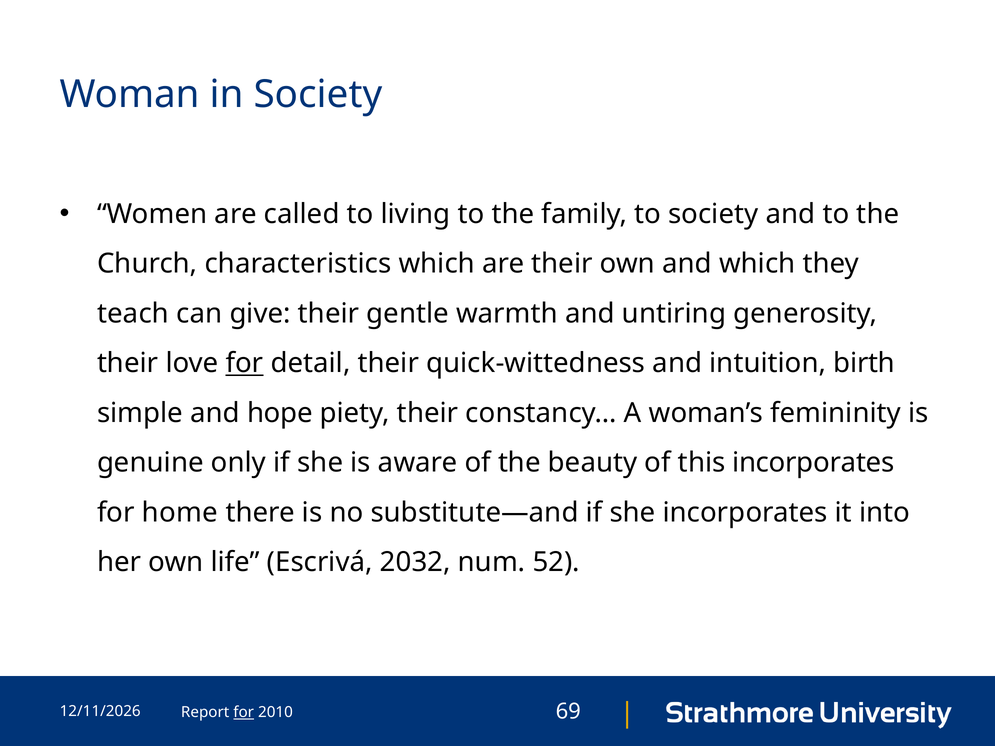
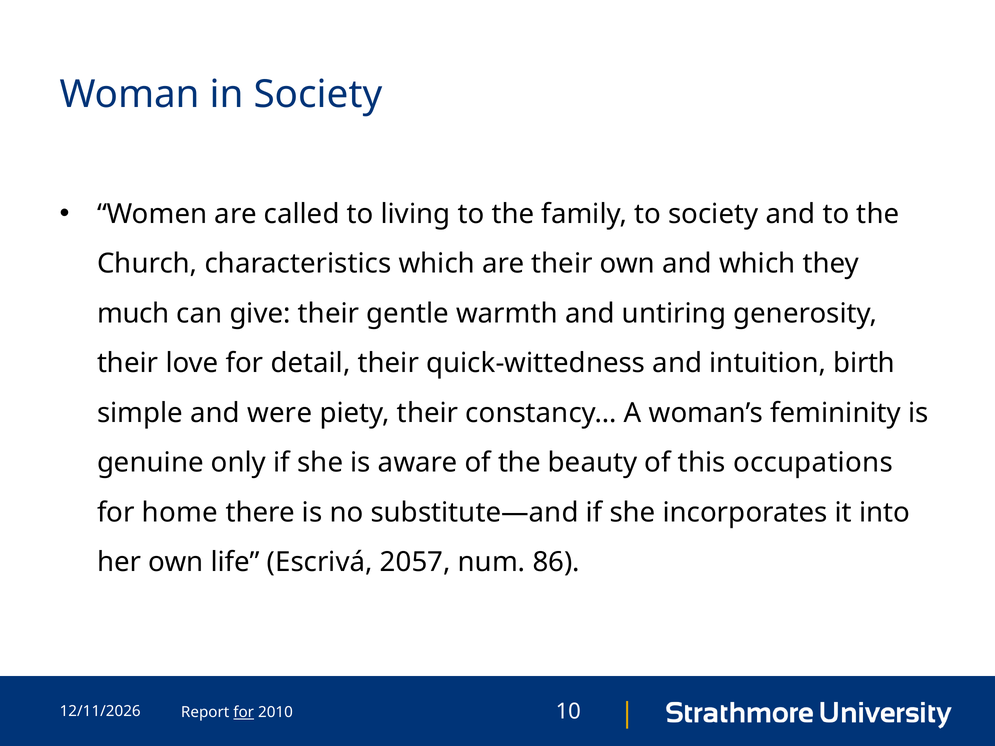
teach: teach -> much
for at (245, 363) underline: present -> none
hope: hope -> were
this incorporates: incorporates -> occupations
2032: 2032 -> 2057
52: 52 -> 86
69: 69 -> 10
